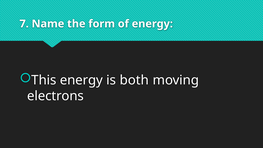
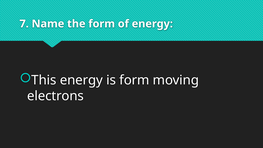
is both: both -> form
